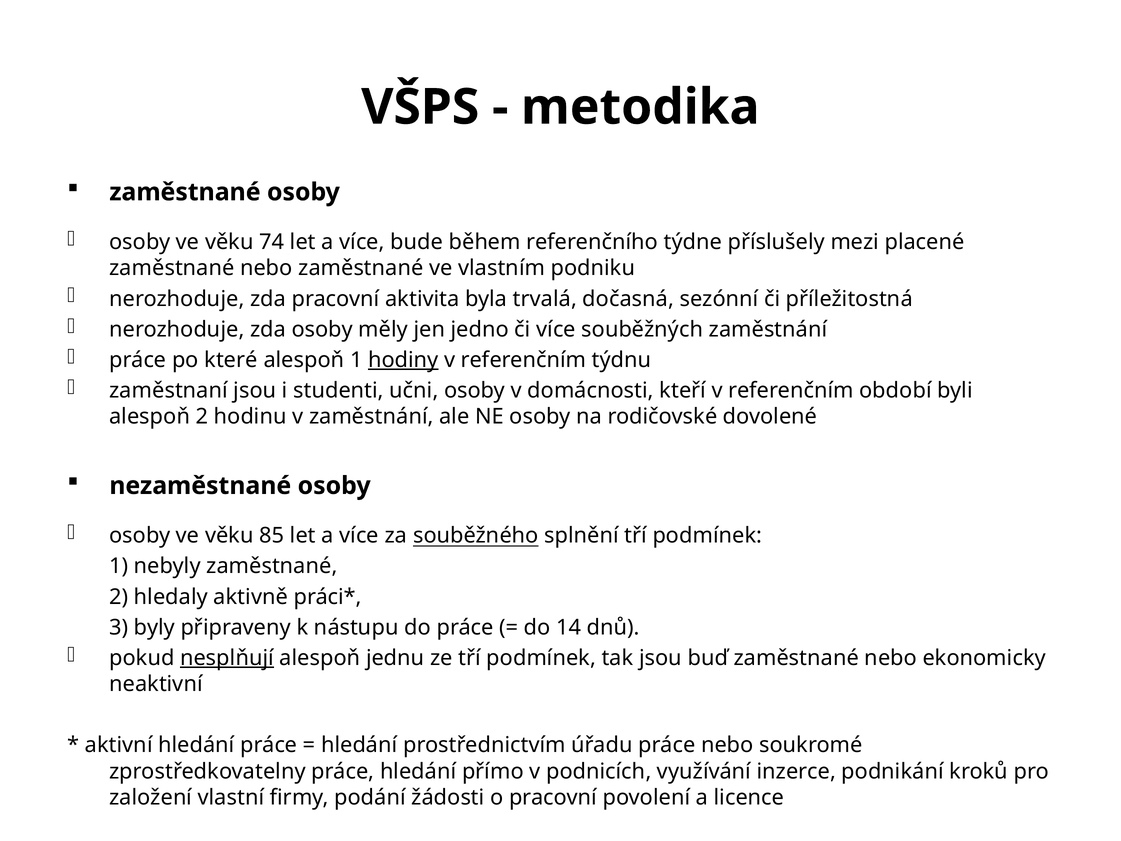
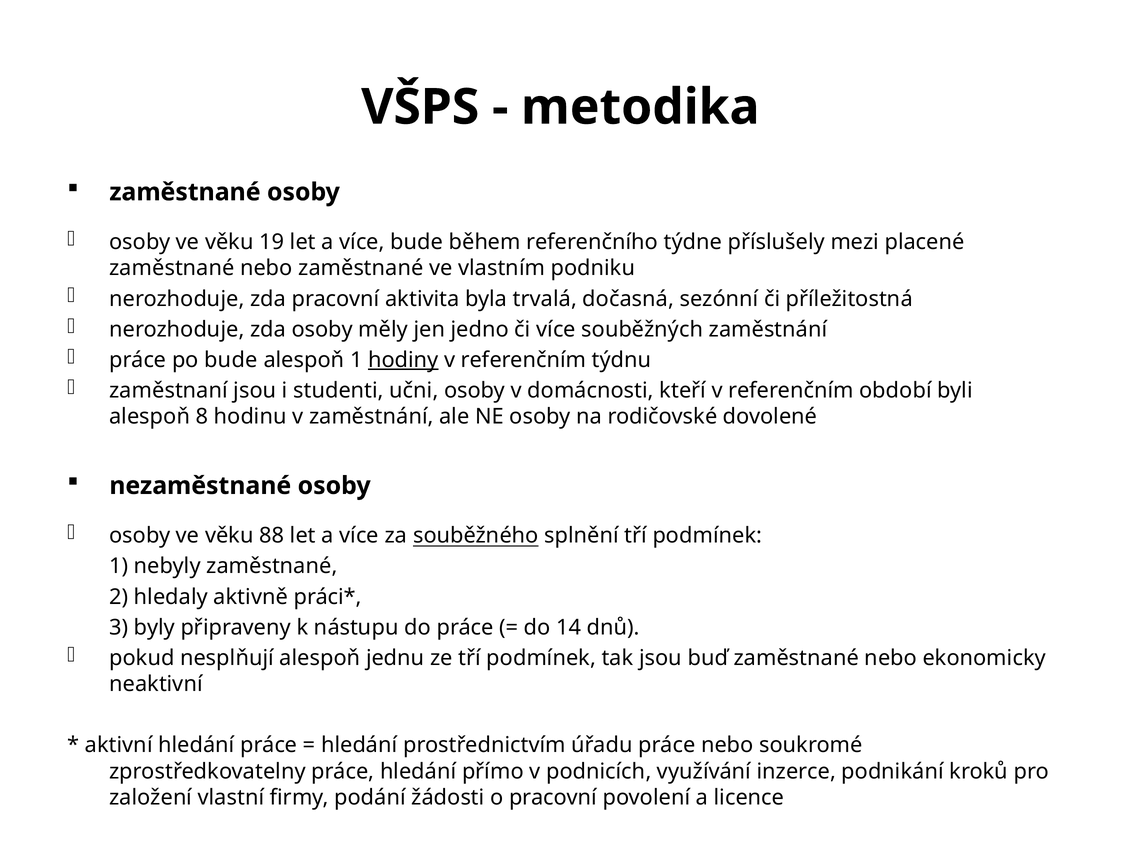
74: 74 -> 19
po které: které -> bude
alespoň 2: 2 -> 8
85: 85 -> 88
nesplňují underline: present -> none
